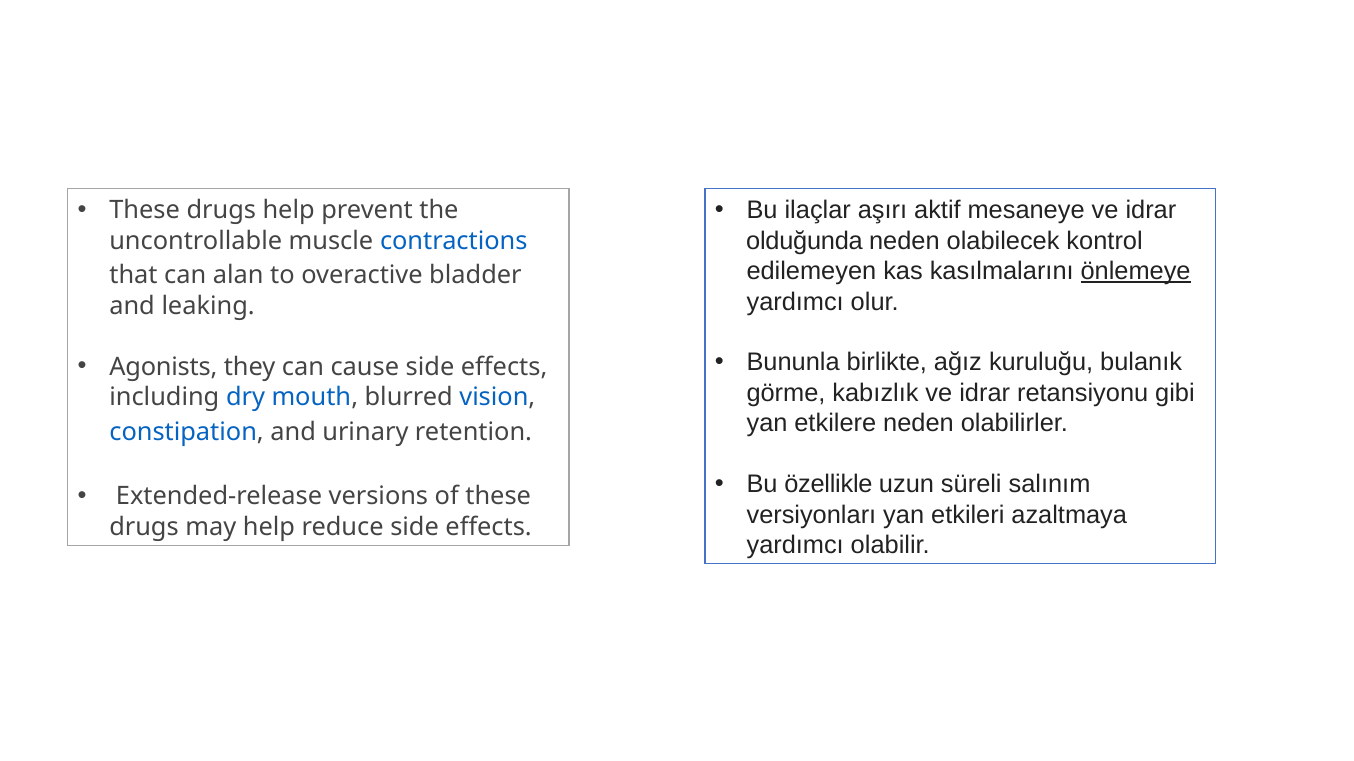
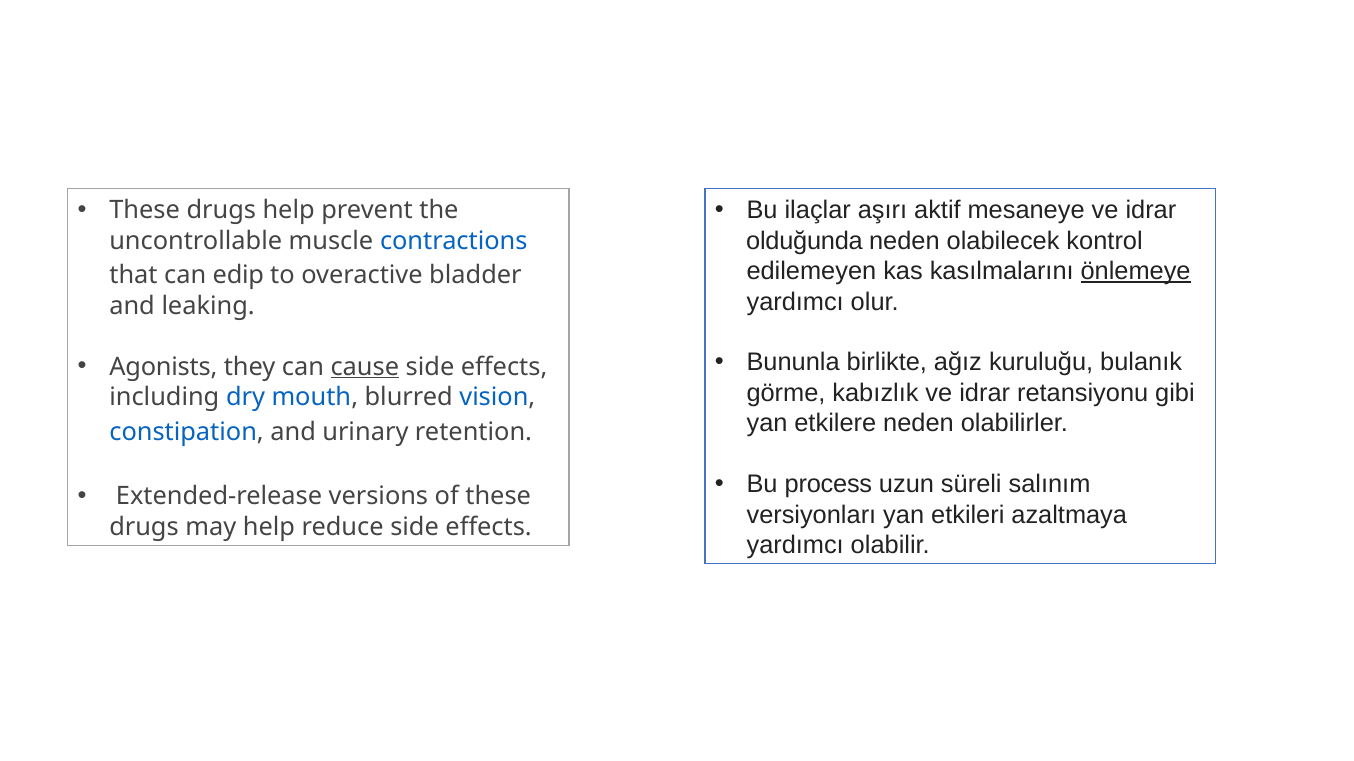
alan: alan -> edip
cause underline: none -> present
özellikle: özellikle -> process
